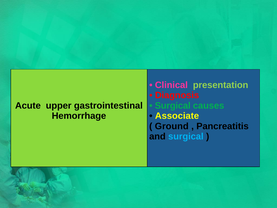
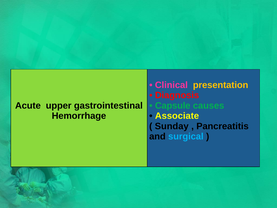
presentation colour: light green -> yellow
Surgical at (173, 105): Surgical -> Capsule
Ground: Ground -> Sunday
